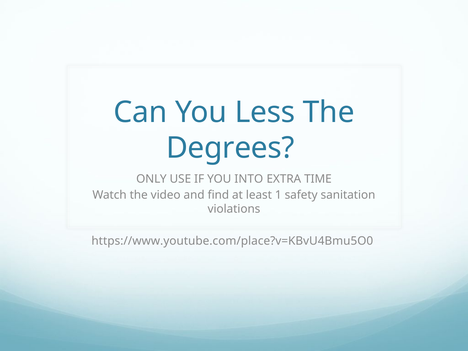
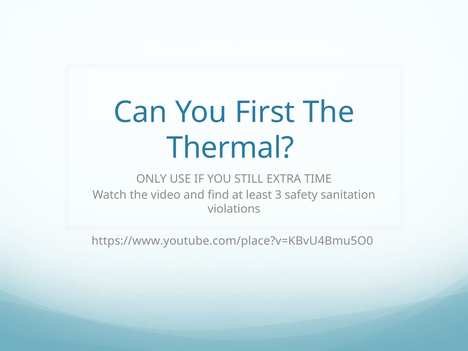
Less: Less -> First
Degrees: Degrees -> Thermal
INTO: INTO -> STILL
1: 1 -> 3
